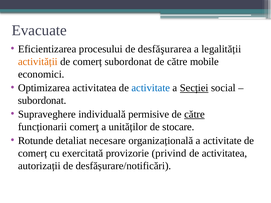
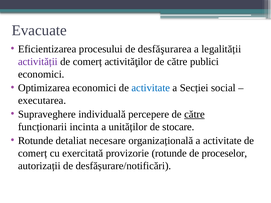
activității colour: orange -> purple
comerț subordonat: subordonat -> activităţilor
mobile: mobile -> publici
Optimizarea activitatea: activitatea -> economici
Secției underline: present -> none
subordonat at (42, 101): subordonat -> executarea
permisive: permisive -> percepere
comerţ: comerţ -> incinta
provizorie privind: privind -> rotunde
de activitatea: activitatea -> proceselor
